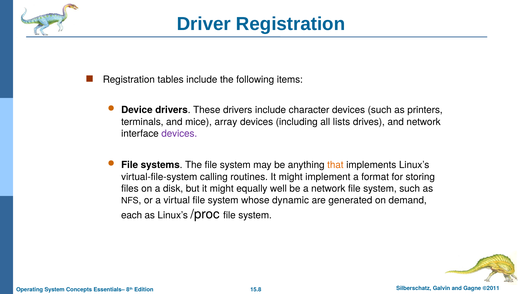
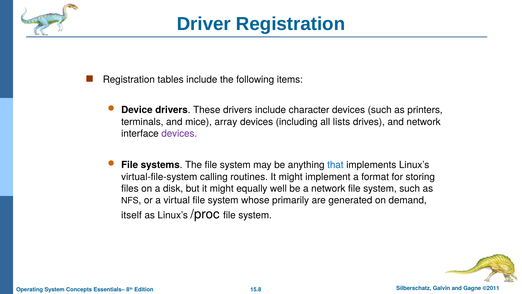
that colour: orange -> blue
dynamic: dynamic -> primarily
each: each -> itself
